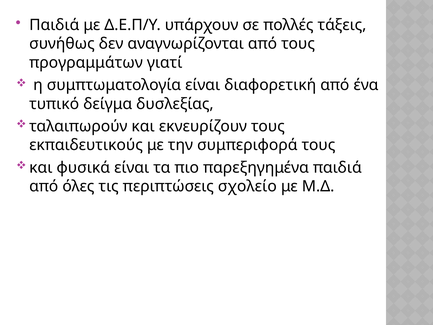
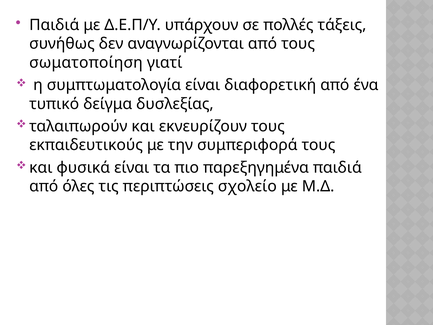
προγραμμάτων: προγραμμάτων -> σωματοποίηση
